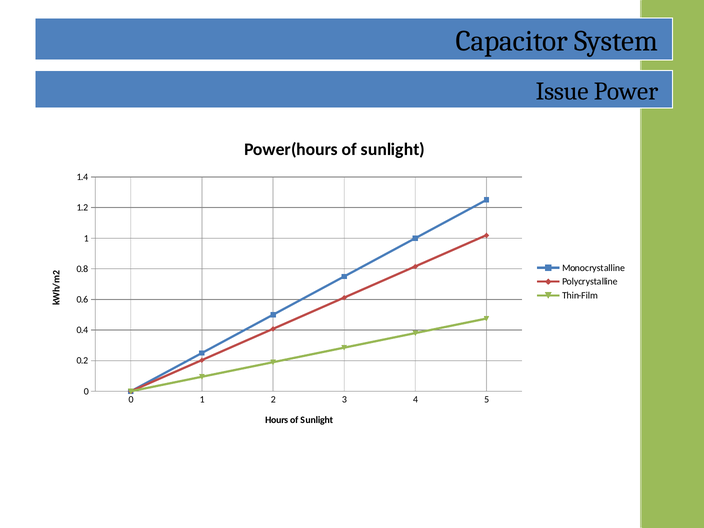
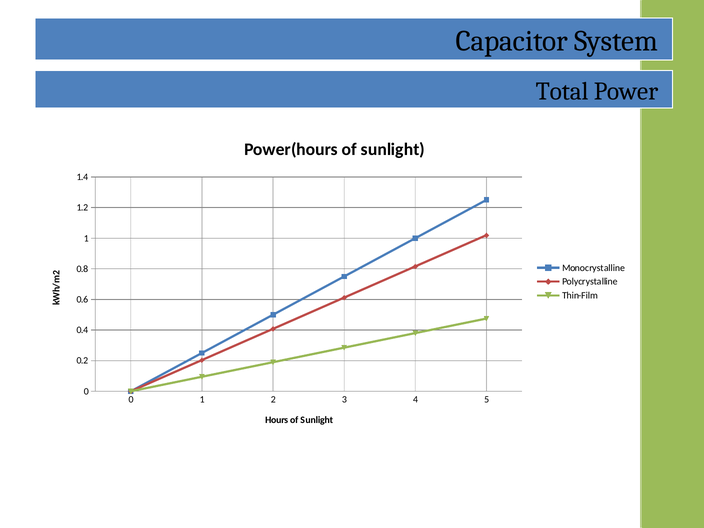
Issue: Issue -> Total
